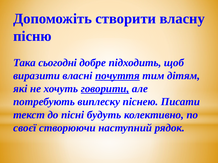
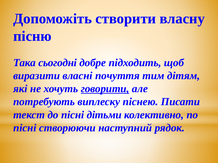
почуття underline: present -> none
будуть: будуть -> дітьми
своєї at (25, 128): своєї -> пісні
